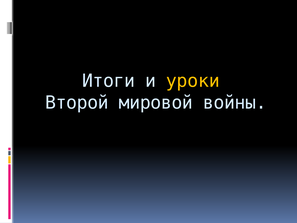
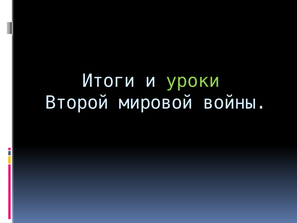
уроки colour: yellow -> light green
